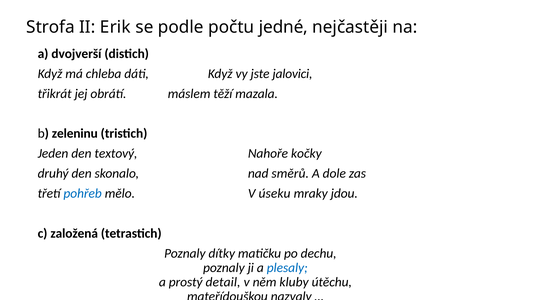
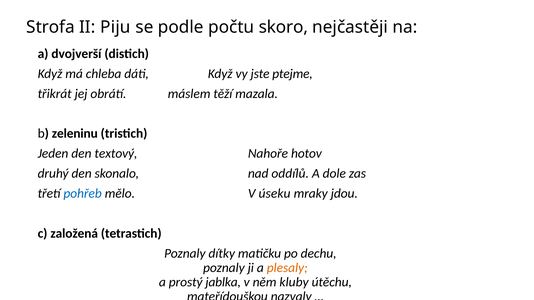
Erik: Erik -> Piju
jedné: jedné -> skoro
jalovici: jalovici -> ptejme
kočky: kočky -> hotov
směrů: směrů -> oddílů
plesaly colour: blue -> orange
detail: detail -> jablka
